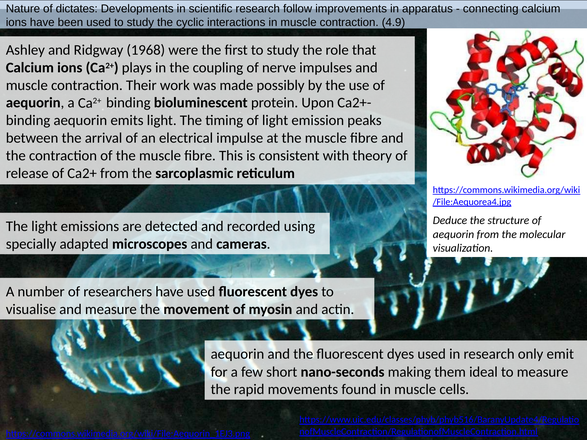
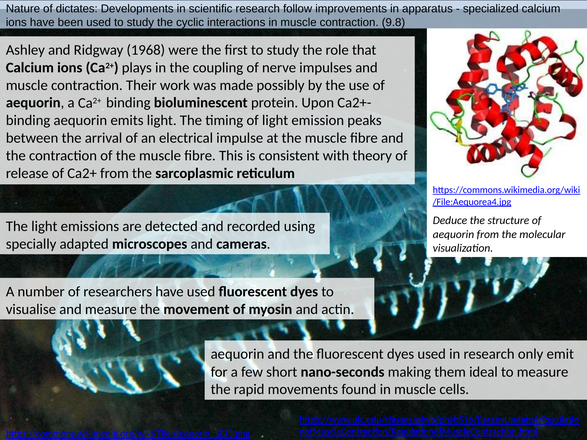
connecting: connecting -> specialized
4.9: 4.9 -> 9.8
